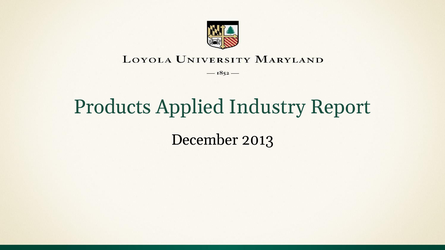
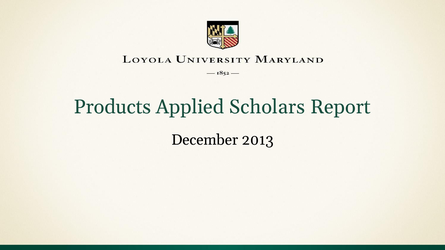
Industry: Industry -> Scholars
